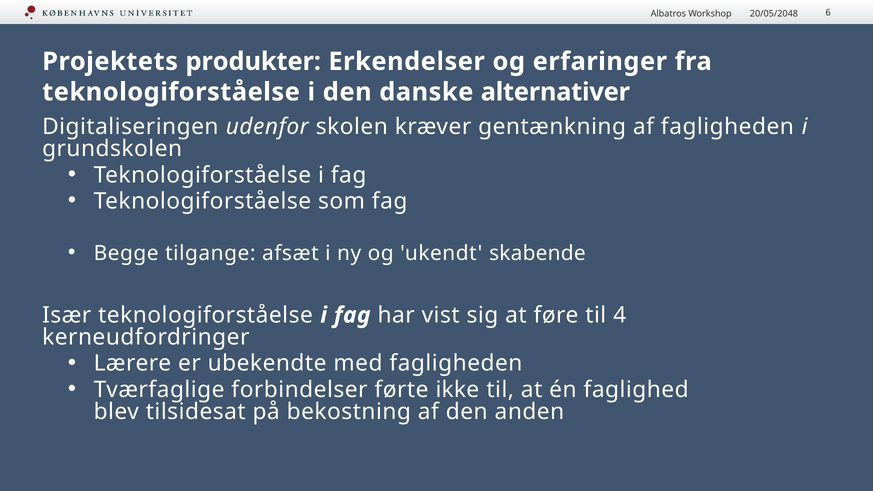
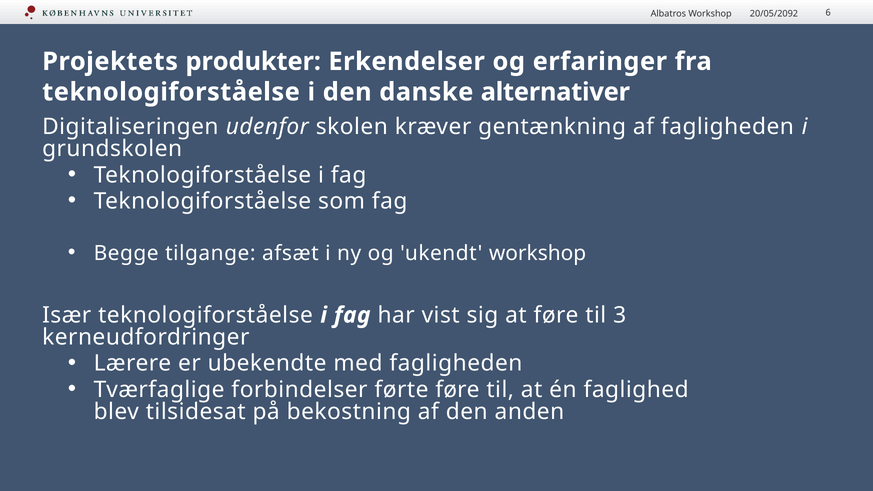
20/05/2048: 20/05/2048 -> 20/05/2092
ukendt skabende: skabende -> workshop
4: 4 -> 3
førte ikke: ikke -> føre
